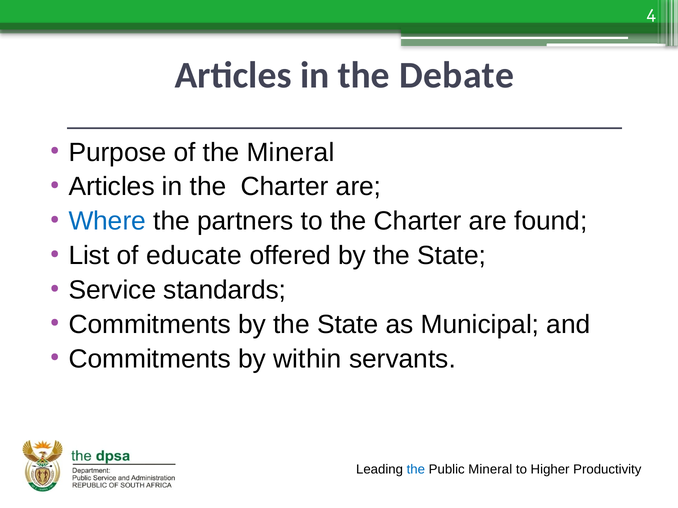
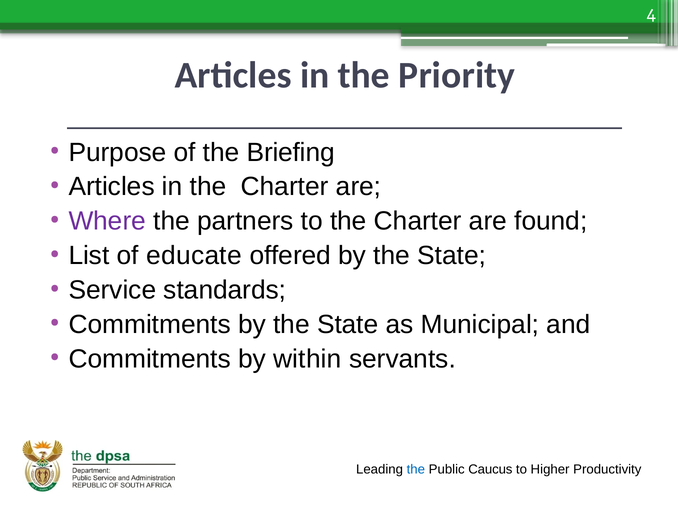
Debate: Debate -> Priority
the Mineral: Mineral -> Briefing
Where colour: blue -> purple
Public Mineral: Mineral -> Caucus
